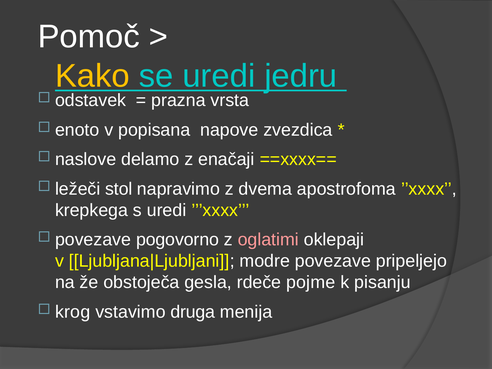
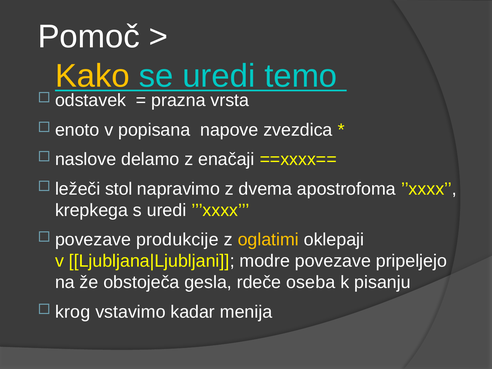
jedru: jedru -> temo
pogovorno: pogovorno -> produkcije
oglatimi colour: pink -> yellow
pojme: pojme -> oseba
druga: druga -> kadar
